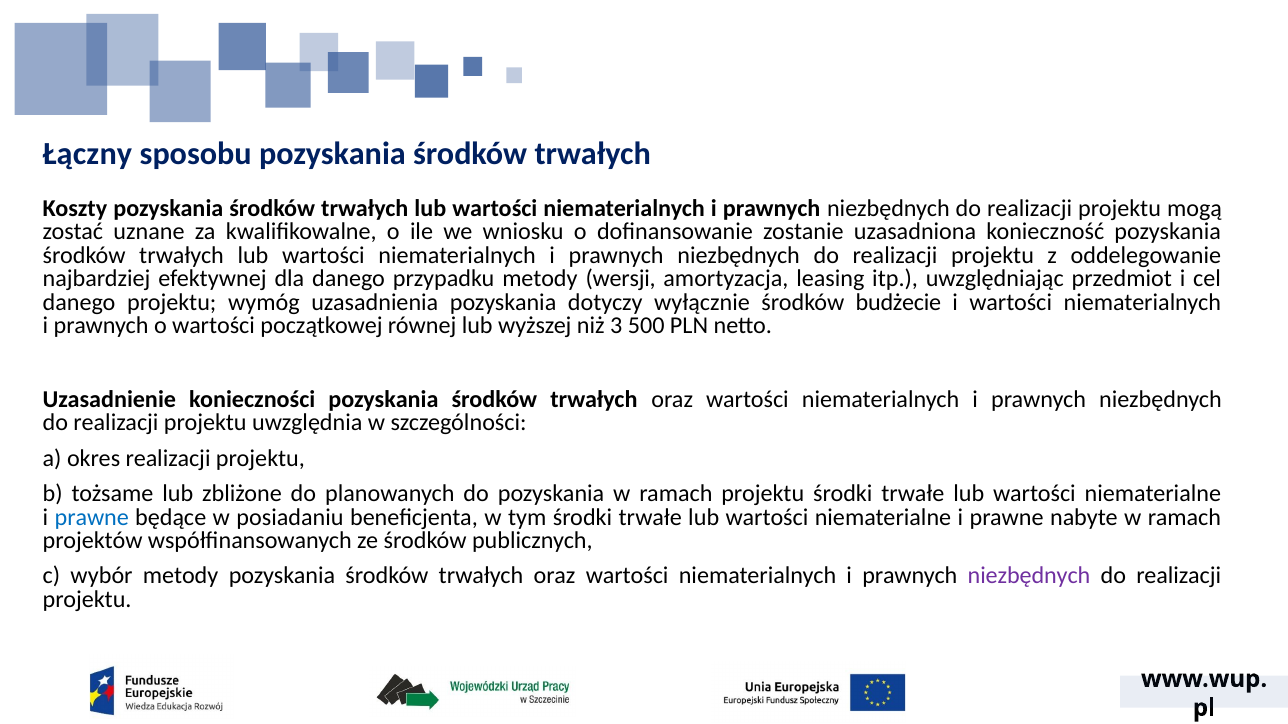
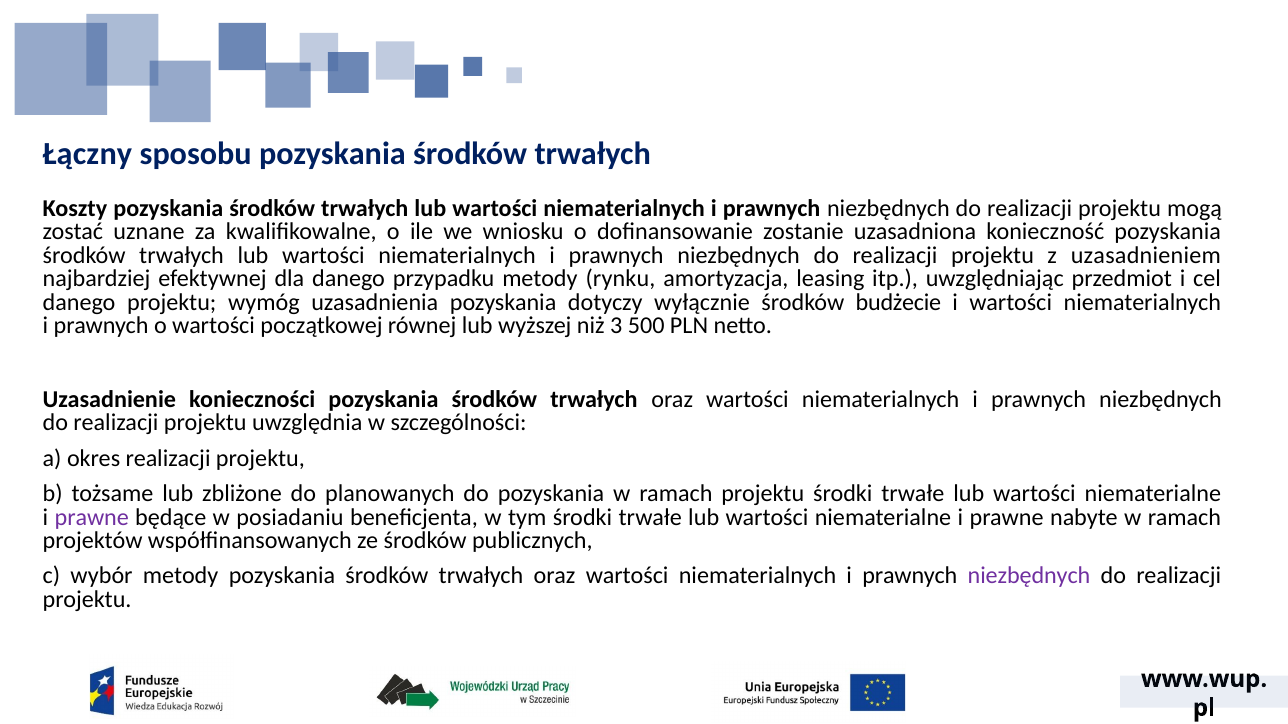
oddelegowanie: oddelegowanie -> uzasadnieniem
wersji: wersji -> rynku
prawne at (92, 517) colour: blue -> purple
